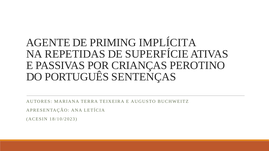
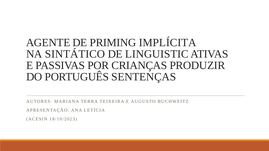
REPETIDAS: REPETIDAS -> SINTÁTICO
SUPERFÍCIE: SUPERFÍCIE -> LINGUISTIC
PEROTINO: PEROTINO -> PRODUZIR
